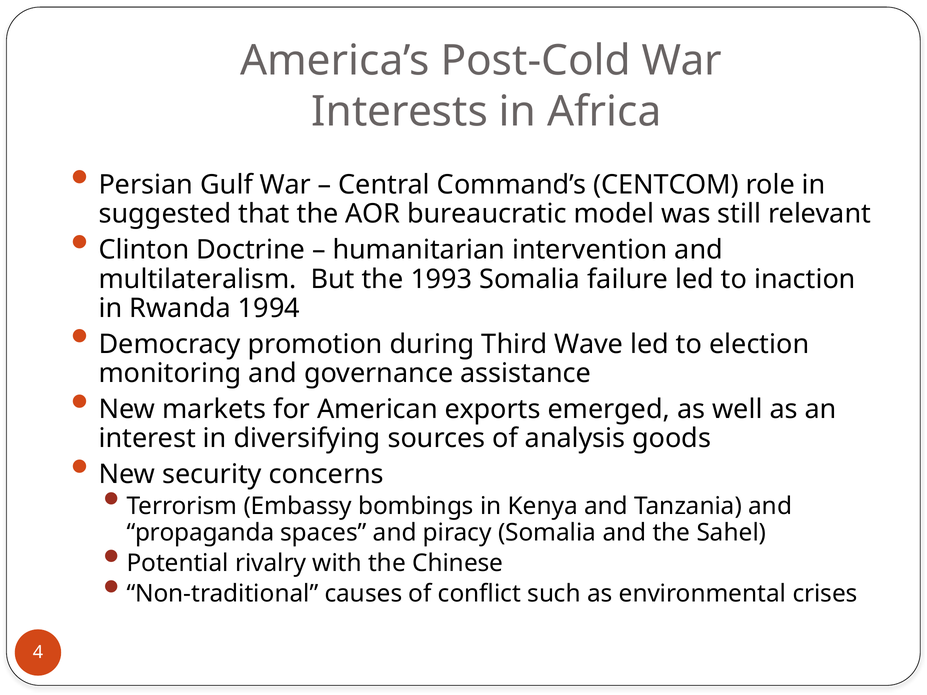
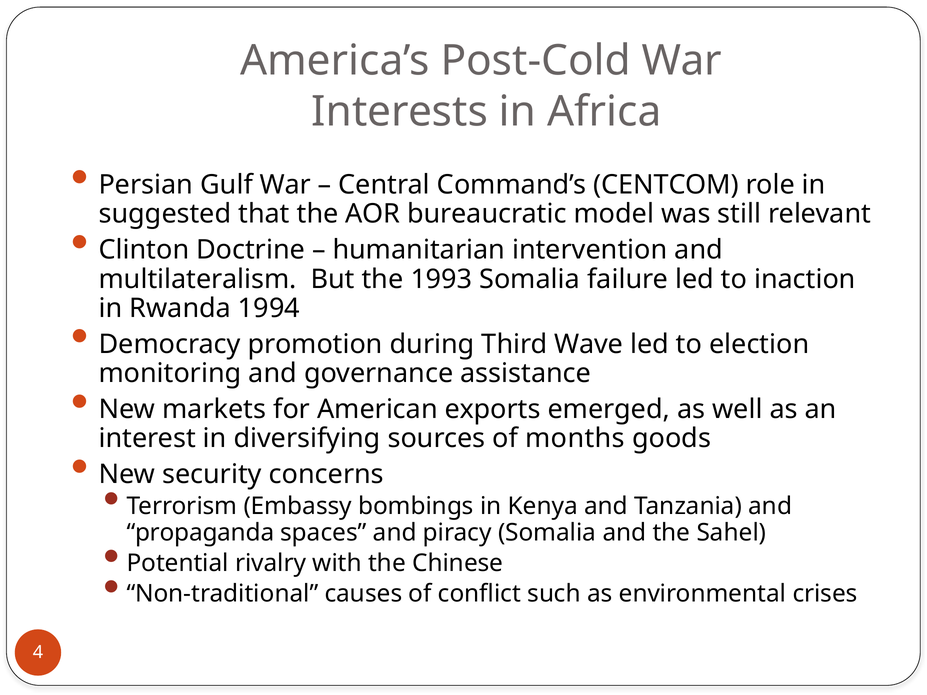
analysis: analysis -> months
